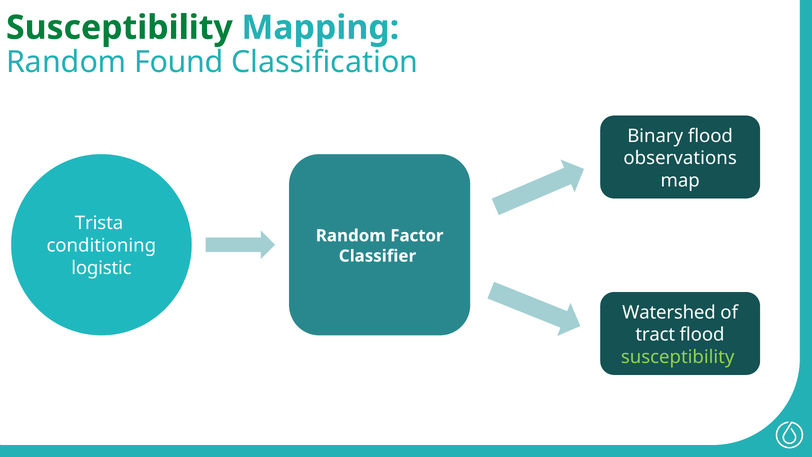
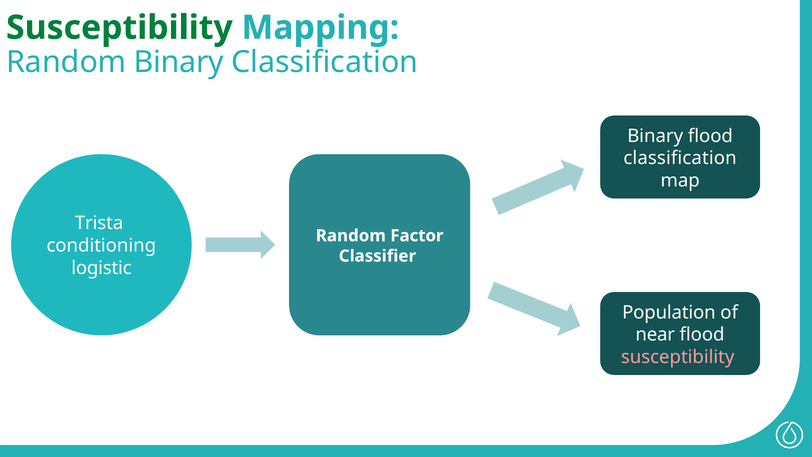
Random Found: Found -> Binary
observations at (680, 158): observations -> classification
Watershed: Watershed -> Population
tract: tract -> near
susceptibility at (678, 357) colour: light green -> pink
